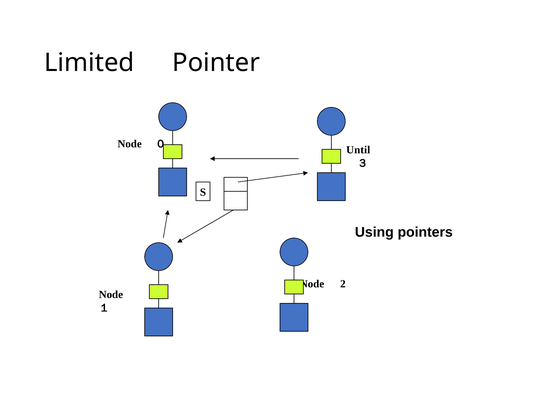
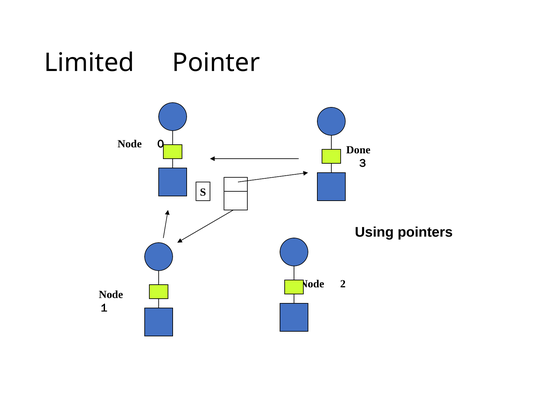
Until: Until -> Done
